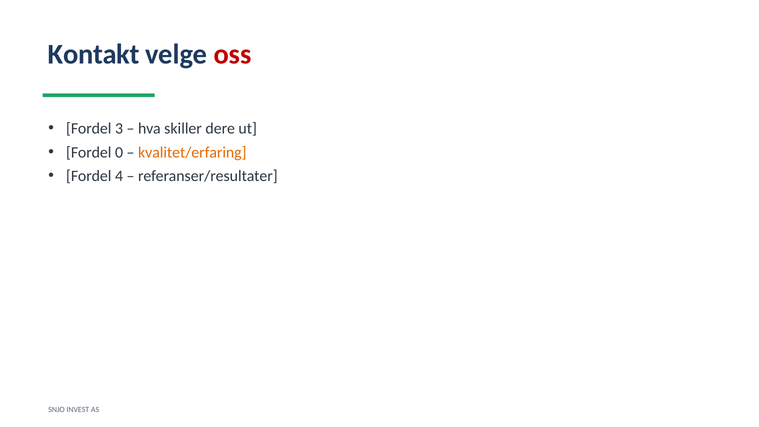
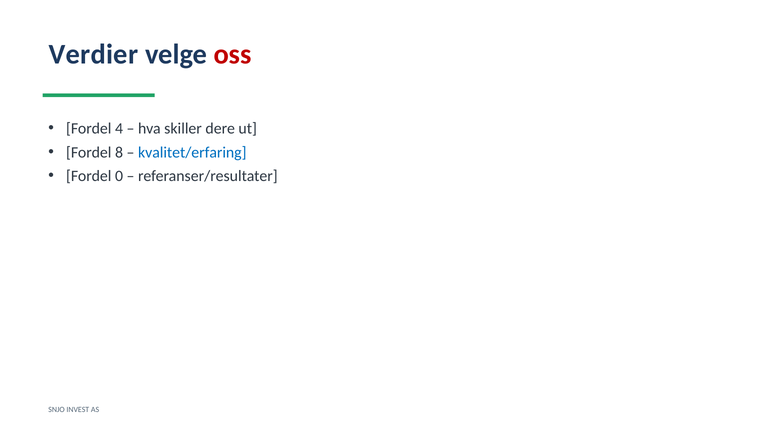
Kontakt: Kontakt -> Verdier
3: 3 -> 4
0: 0 -> 8
kvalitet/erfaring colour: orange -> blue
4: 4 -> 0
